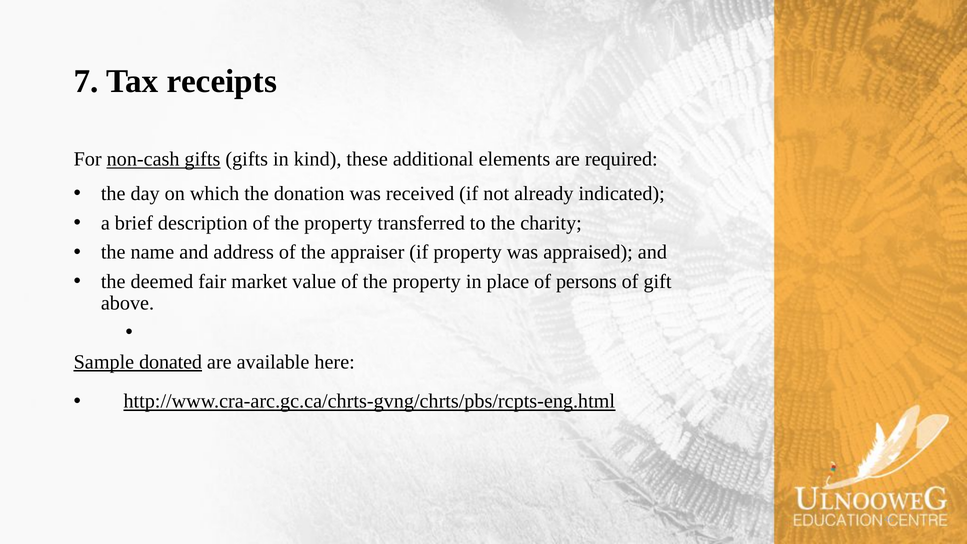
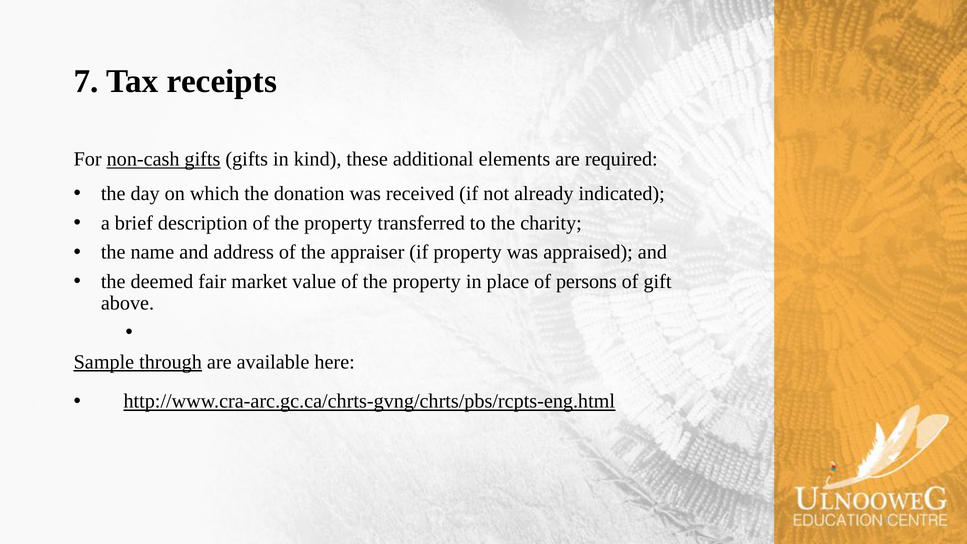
donated: donated -> through
